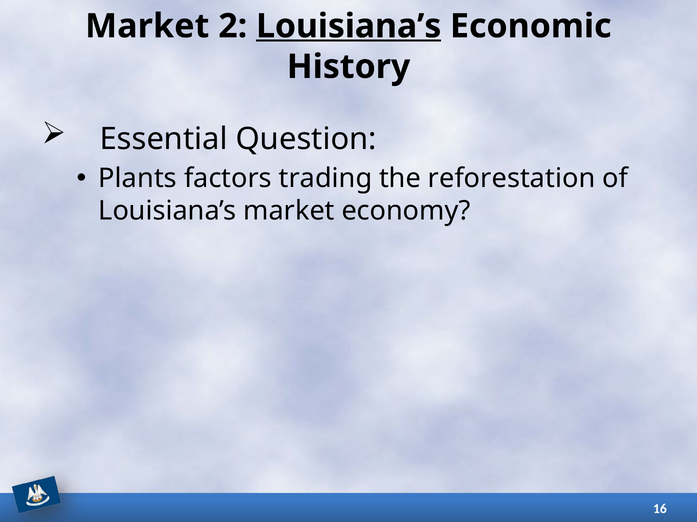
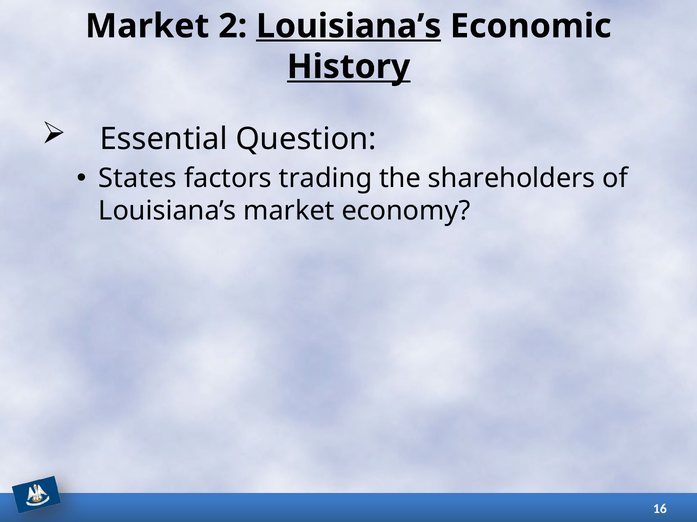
History underline: none -> present
Plants: Plants -> States
reforestation: reforestation -> shareholders
